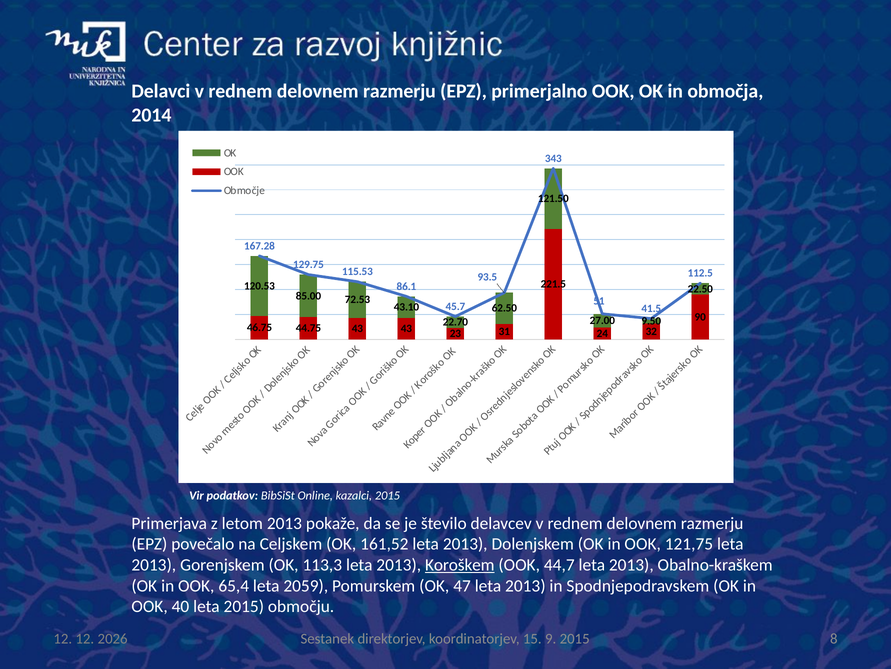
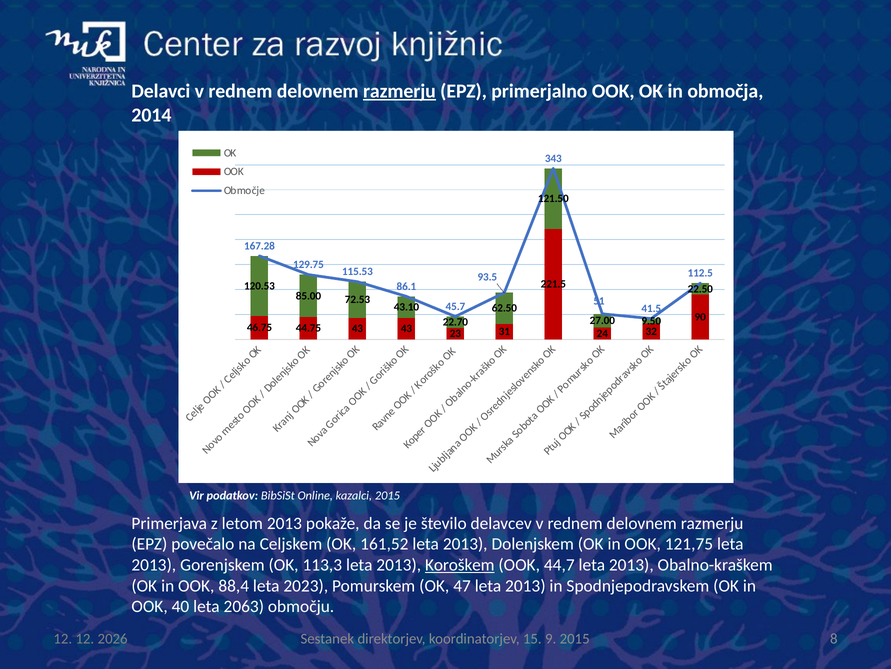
razmerju at (399, 91) underline: none -> present
65,4: 65,4 -> 88,4
2059: 2059 -> 2023
leta 2015: 2015 -> 2063
